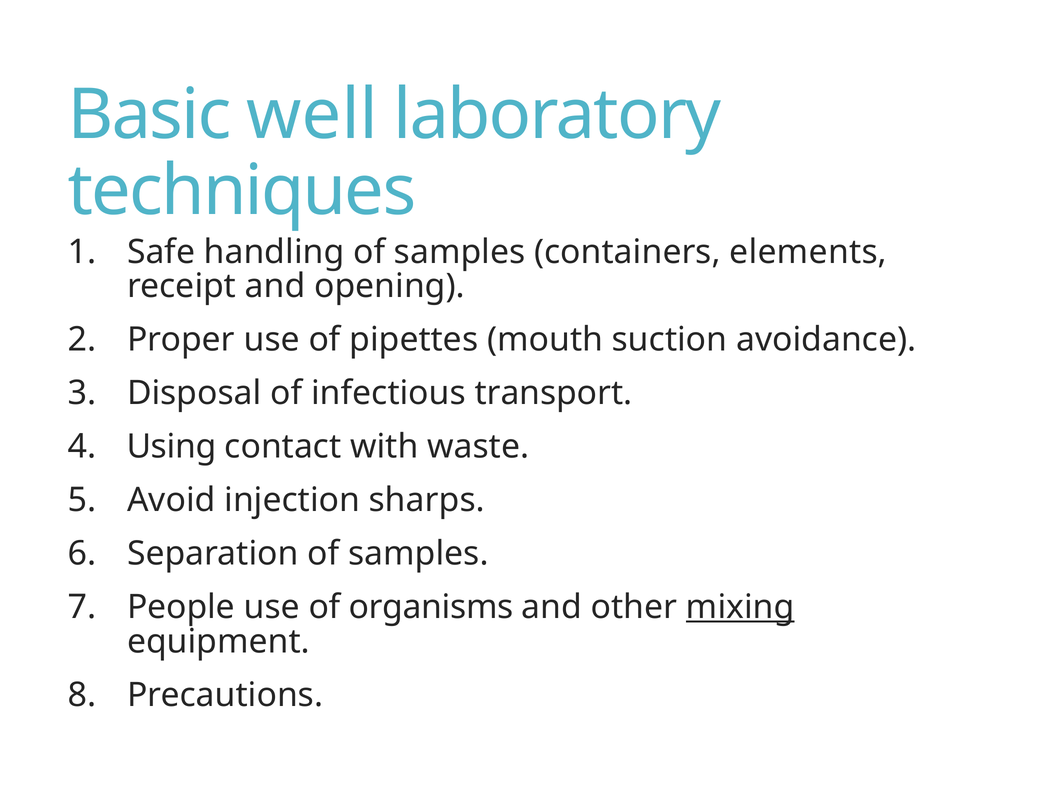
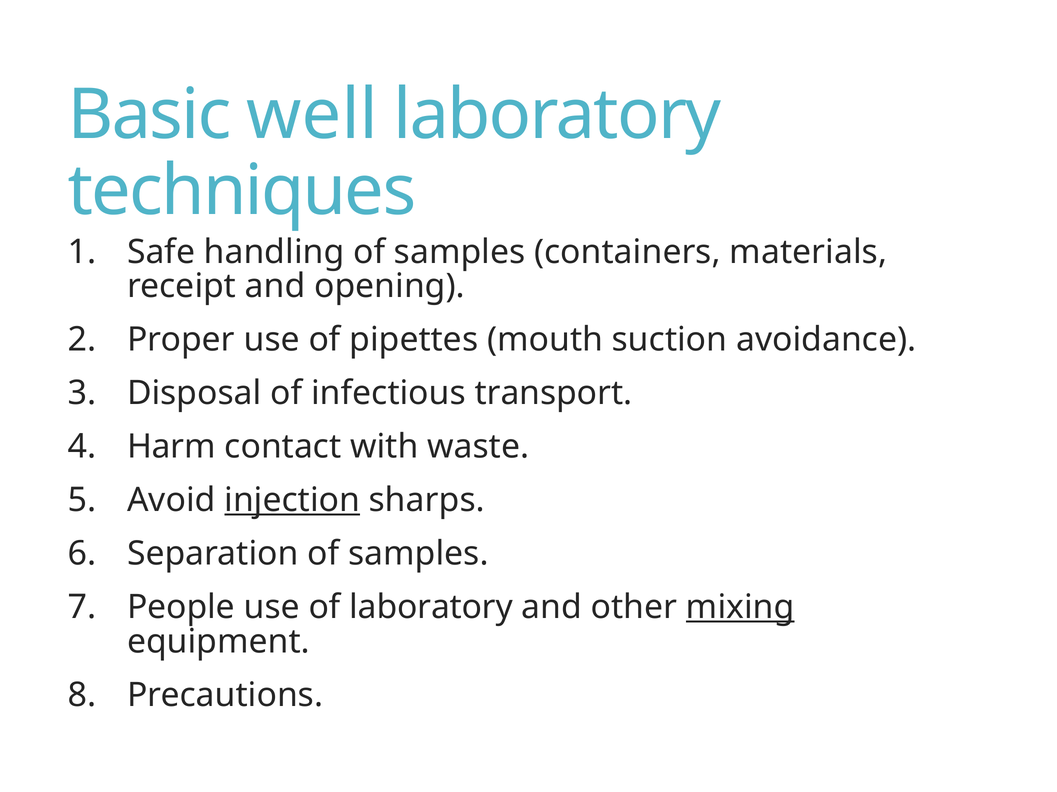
elements: elements -> materials
Using: Using -> Harm
injection underline: none -> present
of organisms: organisms -> laboratory
